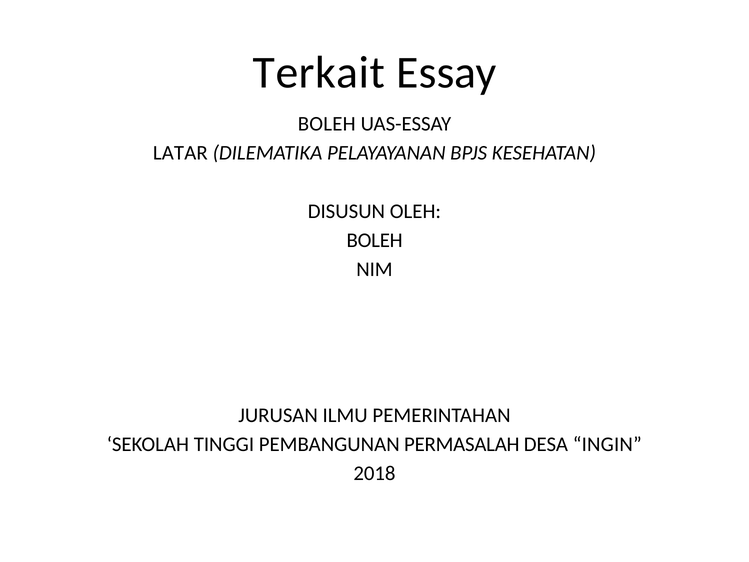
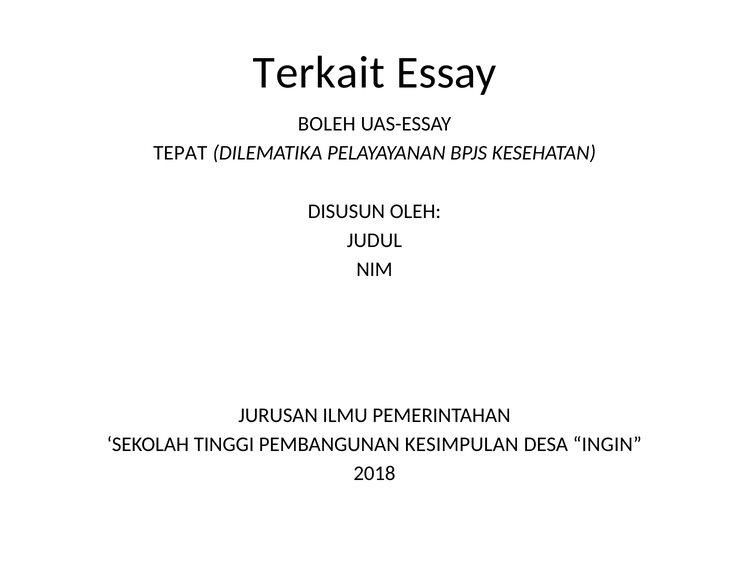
LATAR: LATAR -> TEPAT
BOLEH at (375, 240): BOLEH -> JUDUL
PERMASALAH: PERMASALAH -> KESIMPULAN
